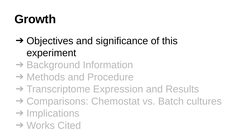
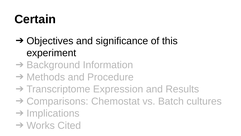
Growth: Growth -> Certain
